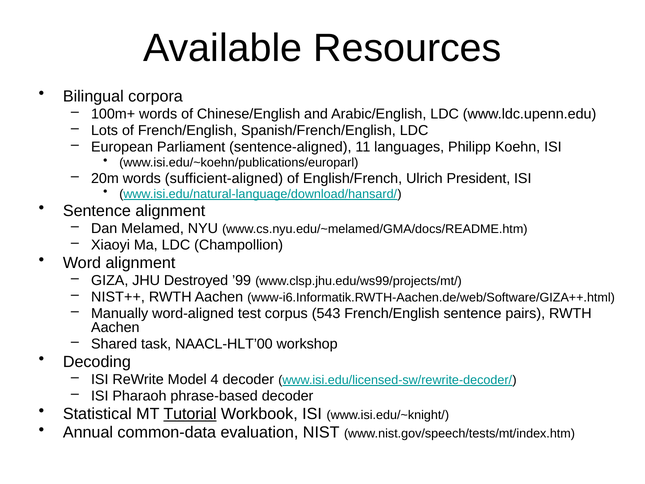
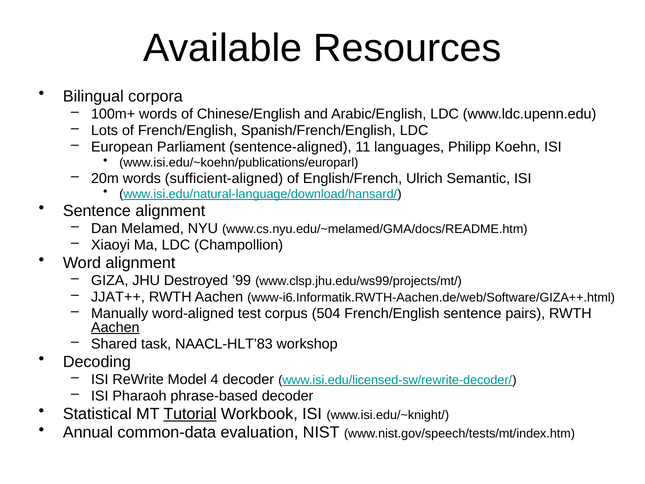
President: President -> Semantic
NIST++: NIST++ -> JJAT++
543: 543 -> 504
Aachen at (115, 327) underline: none -> present
NAACL-HLT’00: NAACL-HLT’00 -> NAACL-HLT’83
